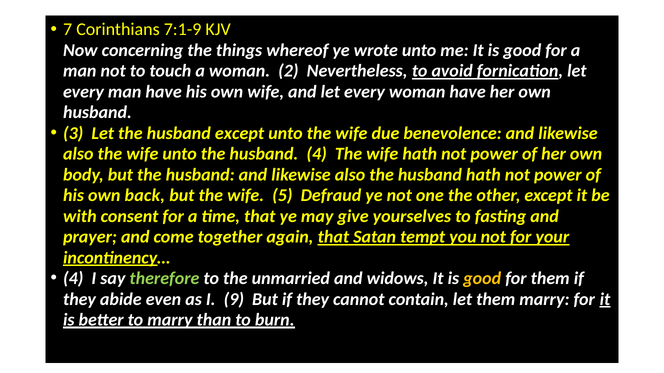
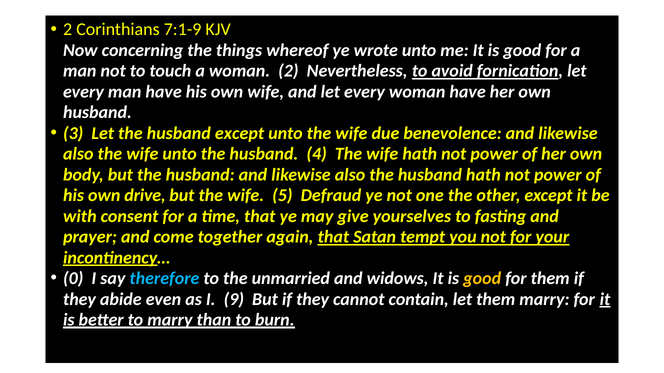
7 at (68, 30): 7 -> 2
back: back -> drive
4 at (73, 279): 4 -> 0
therefore colour: light green -> light blue
